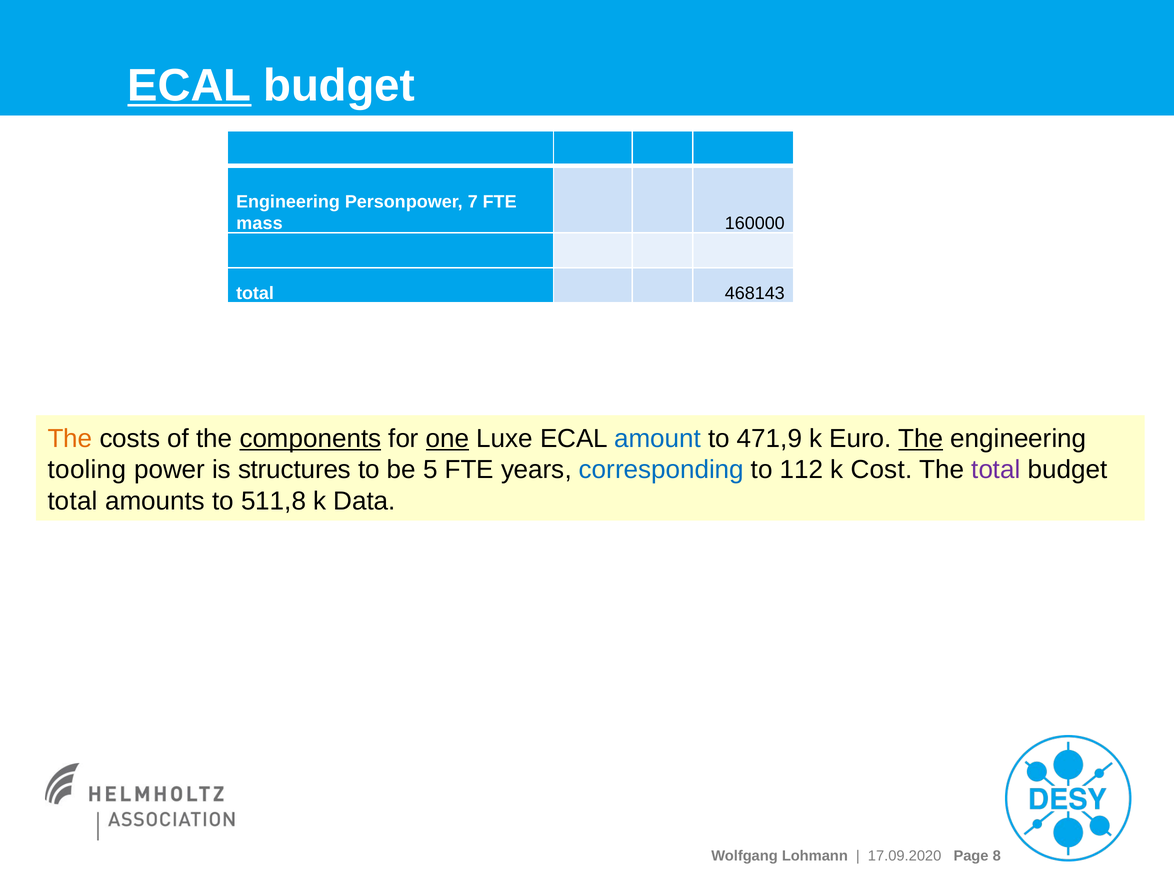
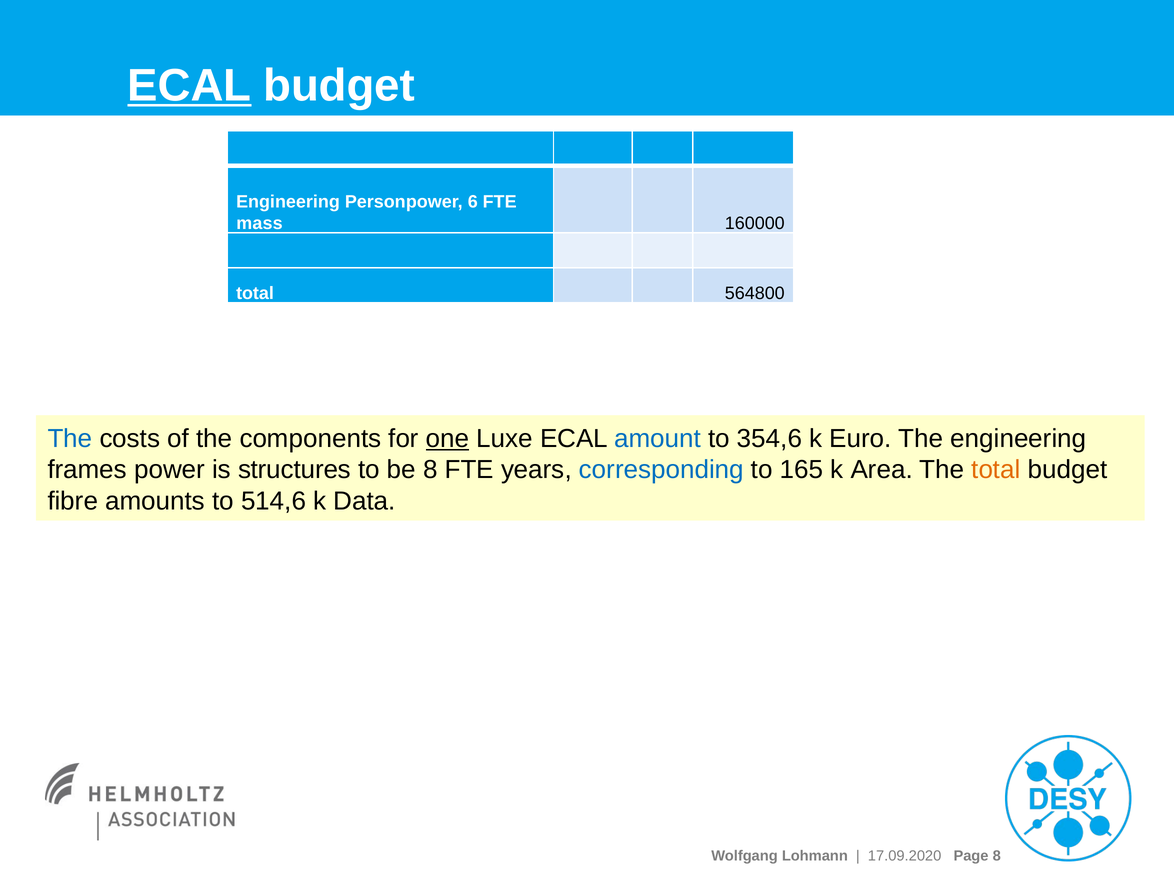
7: 7 -> 6
468143: 468143 -> 564800
The at (70, 439) colour: orange -> blue
components underline: present -> none
471,9: 471,9 -> 354,6
The at (921, 439) underline: present -> none
tooling: tooling -> frames
be 5: 5 -> 8
112: 112 -> 165
Cost: Cost -> Area
total at (996, 470) colour: purple -> orange
total at (73, 501): total -> fibre
511,8: 511,8 -> 514,6
